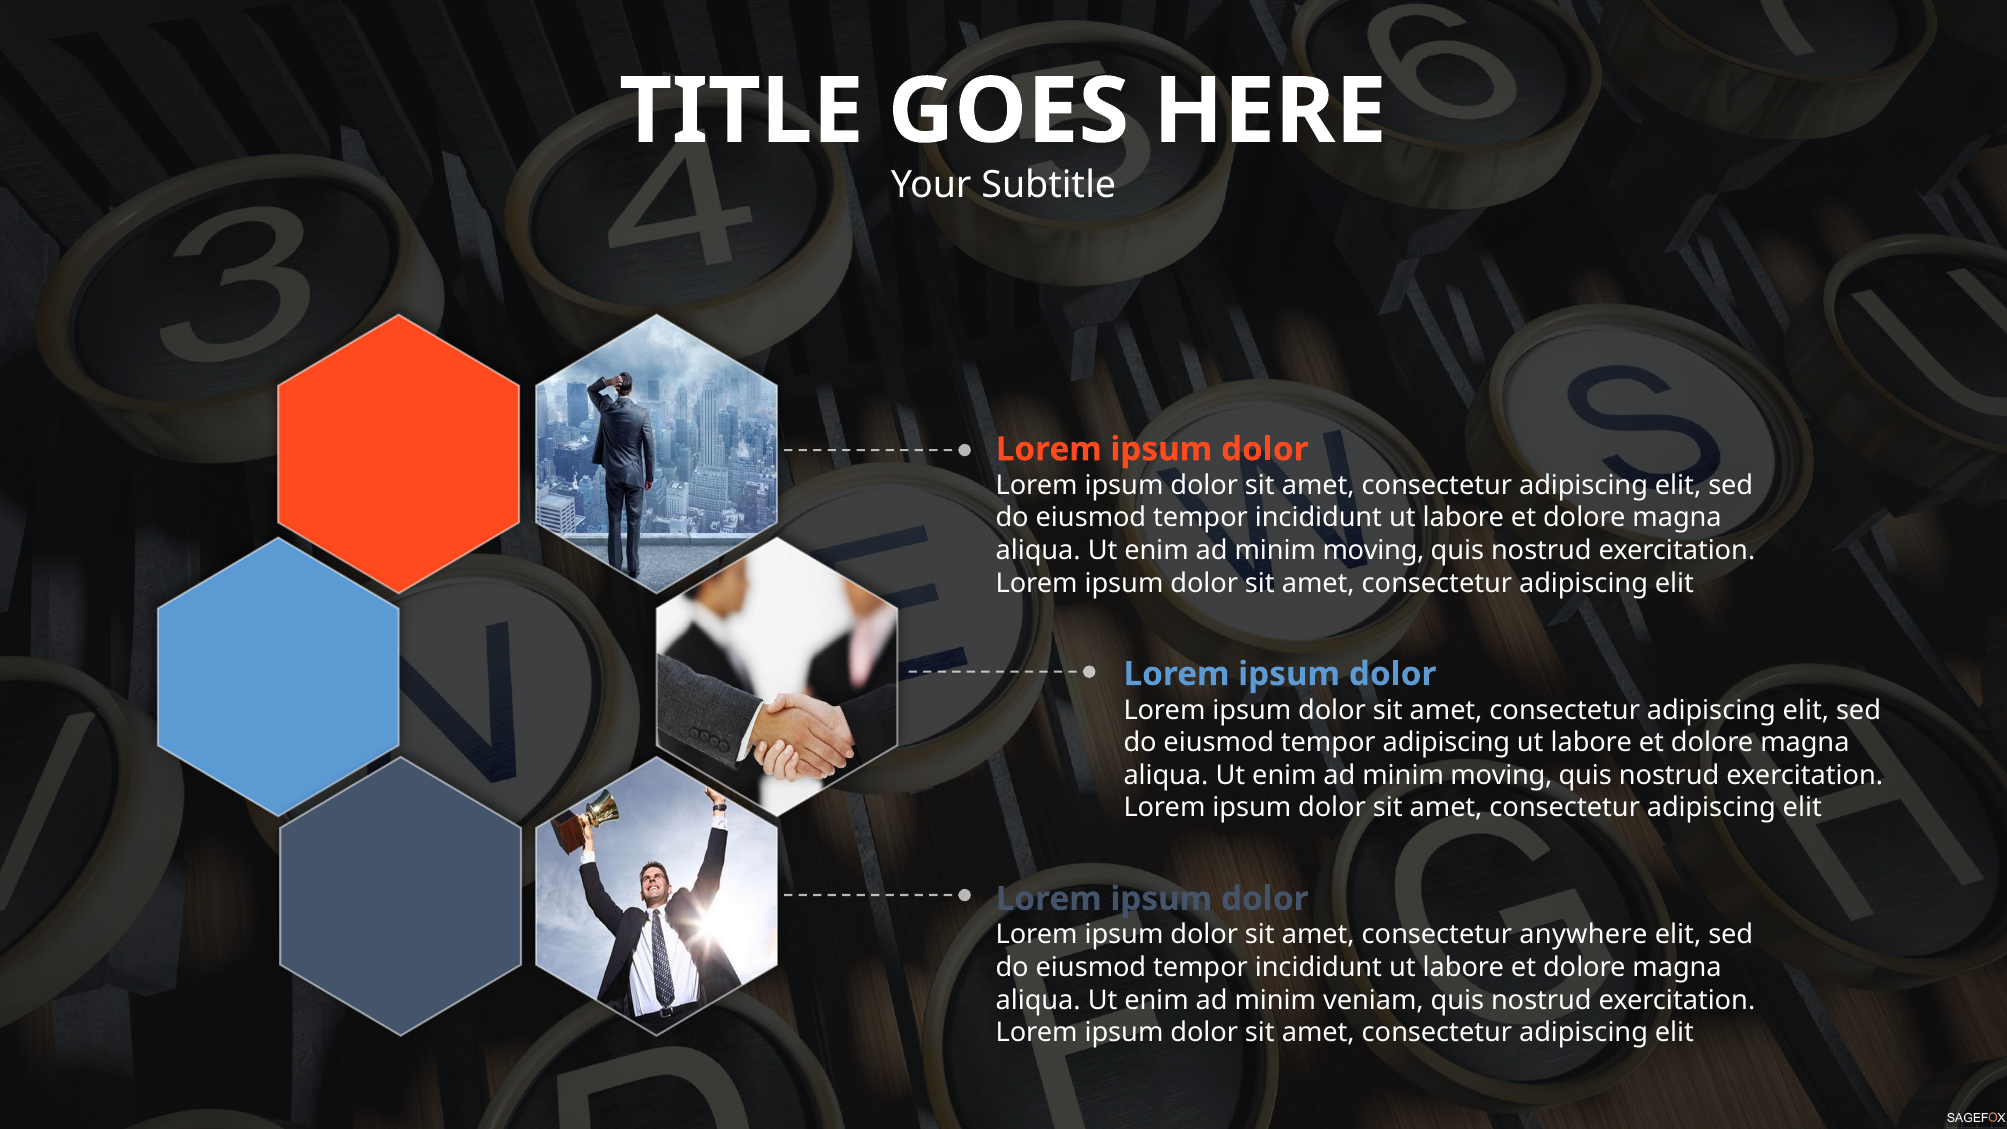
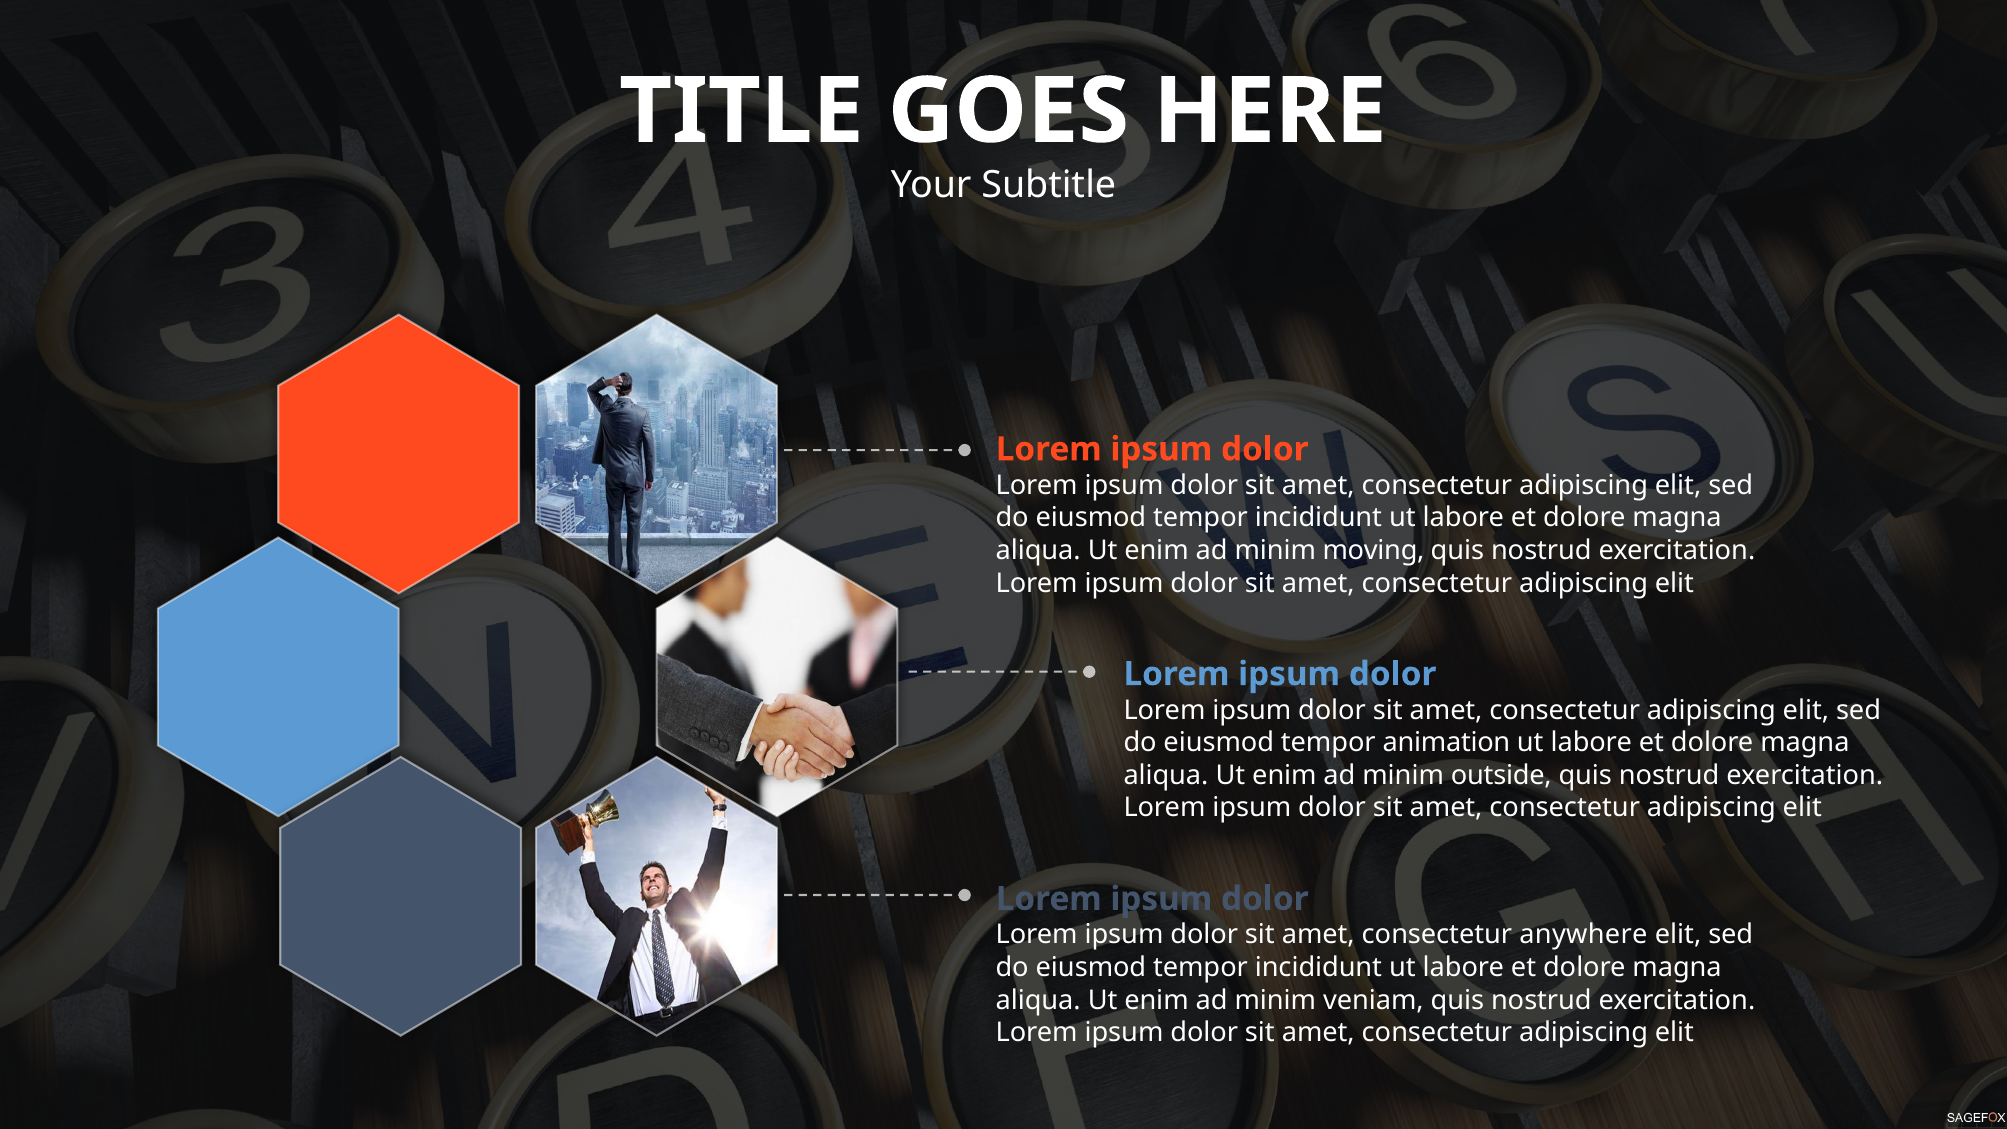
tempor adipiscing: adipiscing -> animation
moving at (1501, 775): moving -> outside
